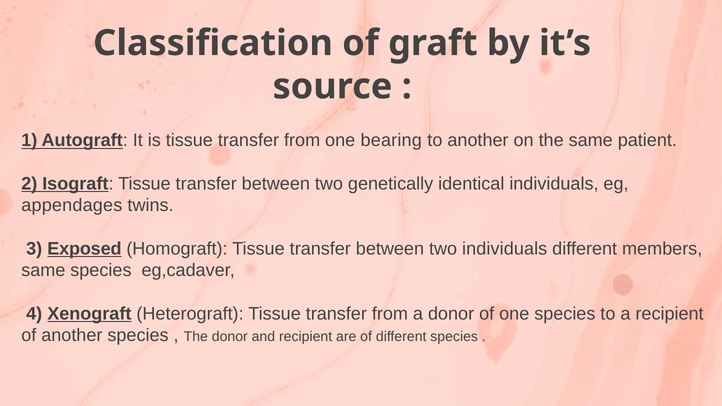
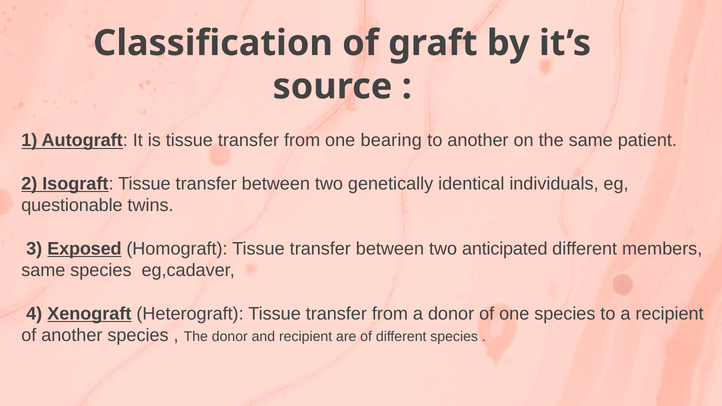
appendages: appendages -> questionable
two individuals: individuals -> anticipated
